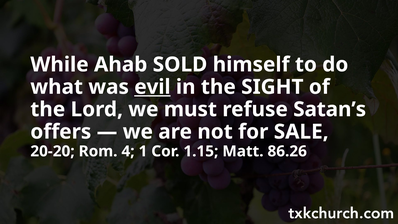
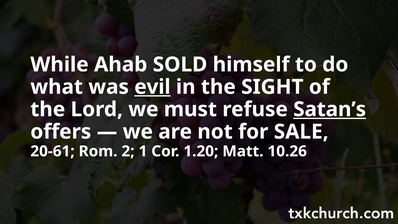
Satan’s underline: none -> present
20-20: 20-20 -> 20-61
4: 4 -> 2
1.15: 1.15 -> 1.20
86.26: 86.26 -> 10.26
